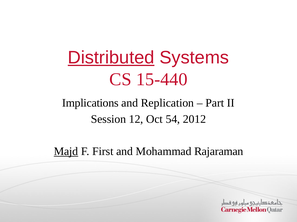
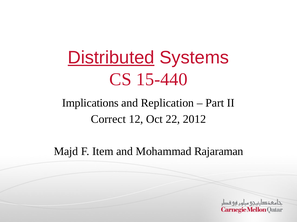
Session: Session -> Correct
54: 54 -> 22
Majd underline: present -> none
First: First -> Item
